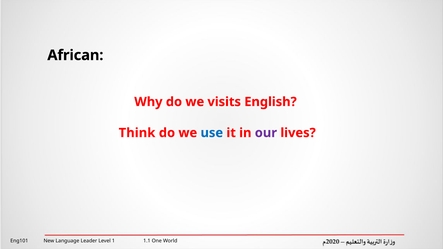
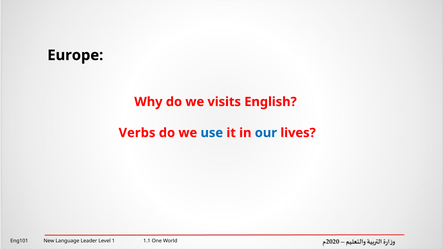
African: African -> Europe
Think: Think -> Verbs
our colour: purple -> blue
